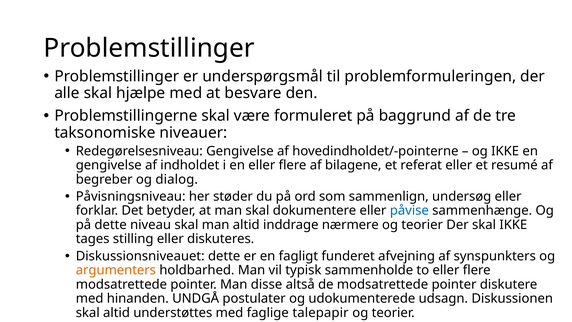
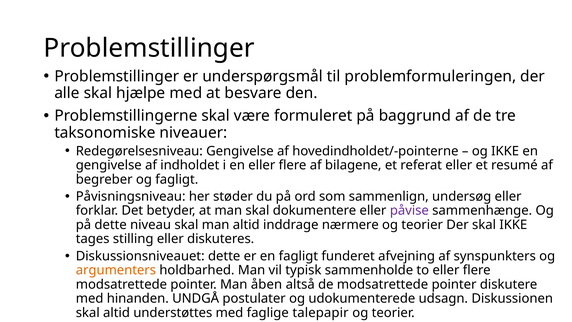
og dialog: dialog -> fagligt
påvise colour: blue -> purple
disse: disse -> åben
